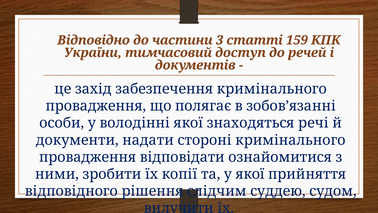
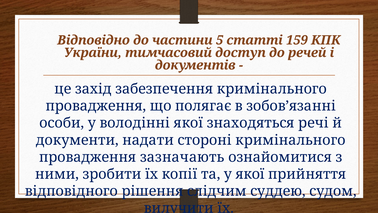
3: 3 -> 5
відповідати: відповідати -> зазначають
